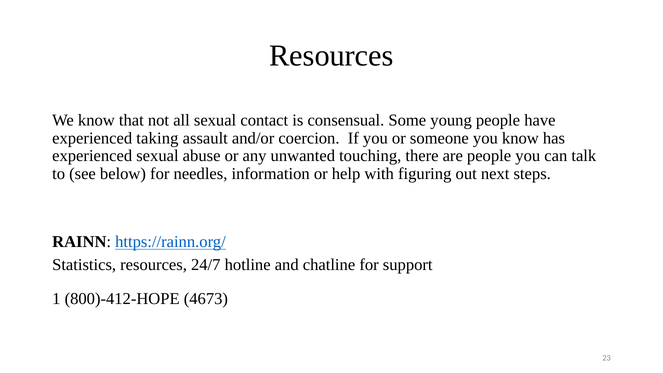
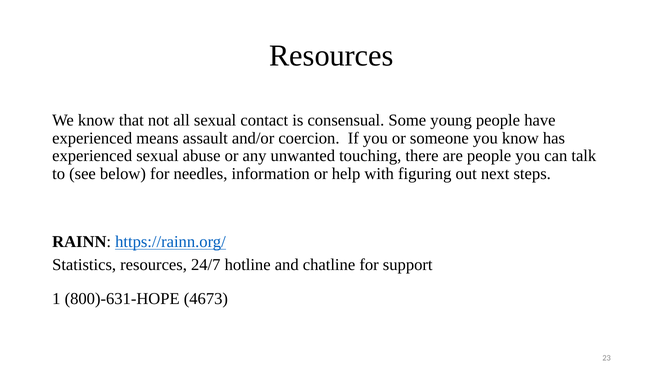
taking: taking -> means
800)-412-HOPE: 800)-412-HOPE -> 800)-631-HOPE
